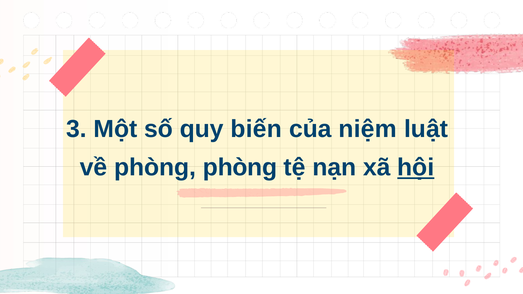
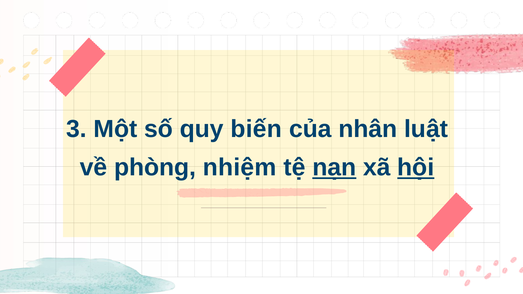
niệm: niệm -> nhân
phòng phòng: phòng -> nhiệm
nạn underline: none -> present
